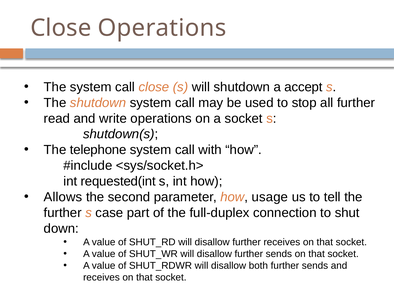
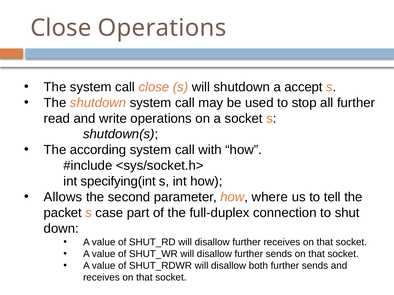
telephone: telephone -> according
requested(int: requested(int -> specifying(int
usage: usage -> where
further at (63, 213): further -> packet
